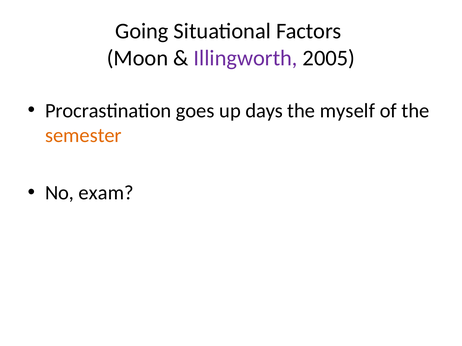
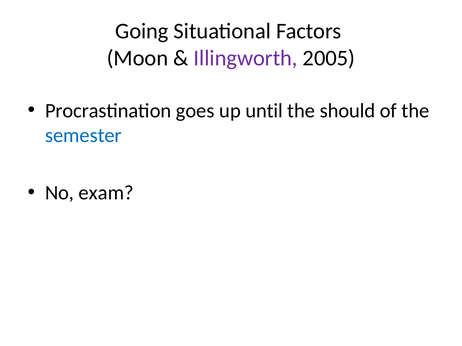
days: days -> until
myself: myself -> should
semester colour: orange -> blue
